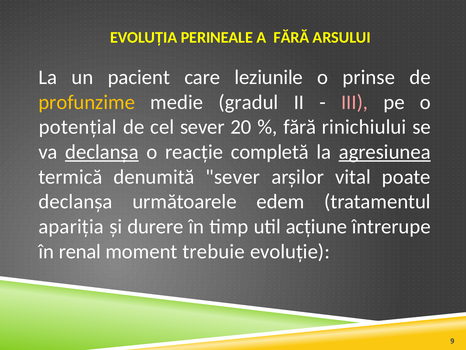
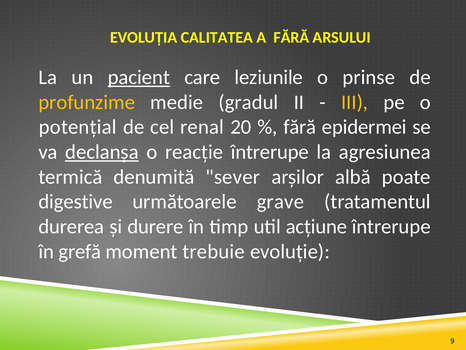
PERINEALE: PERINEALE -> CALITATEA
pacient underline: none -> present
III colour: pink -> yellow
cel sever: sever -> renal
rinichiului: rinichiului -> epidermei
reacţie completă: completă -> întrerupe
agresiunea underline: present -> none
vital: vital -> albă
declanşa at (75, 201): declanşa -> digestive
edem: edem -> grave
apariţia: apariţia -> durerea
renal: renal -> grefă
